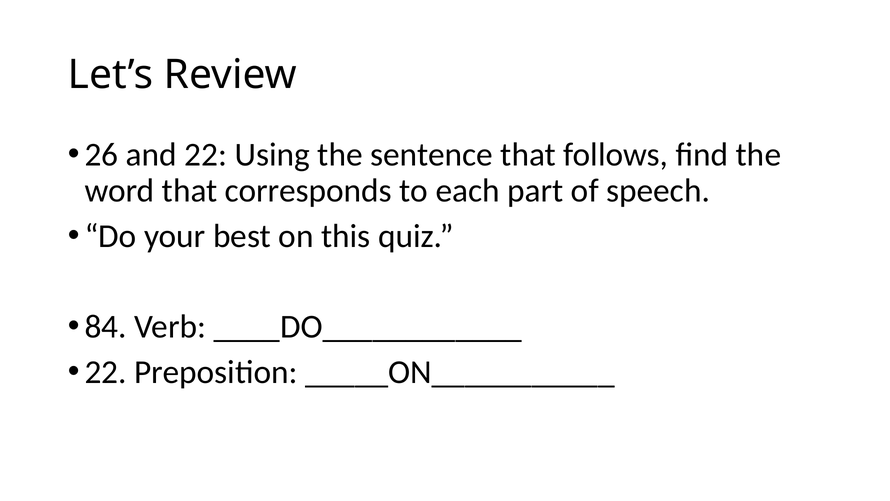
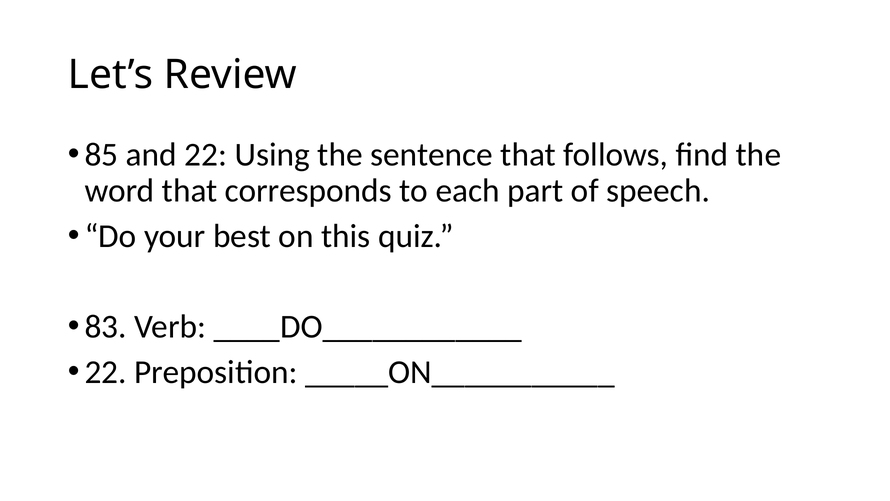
26: 26 -> 85
84: 84 -> 83
